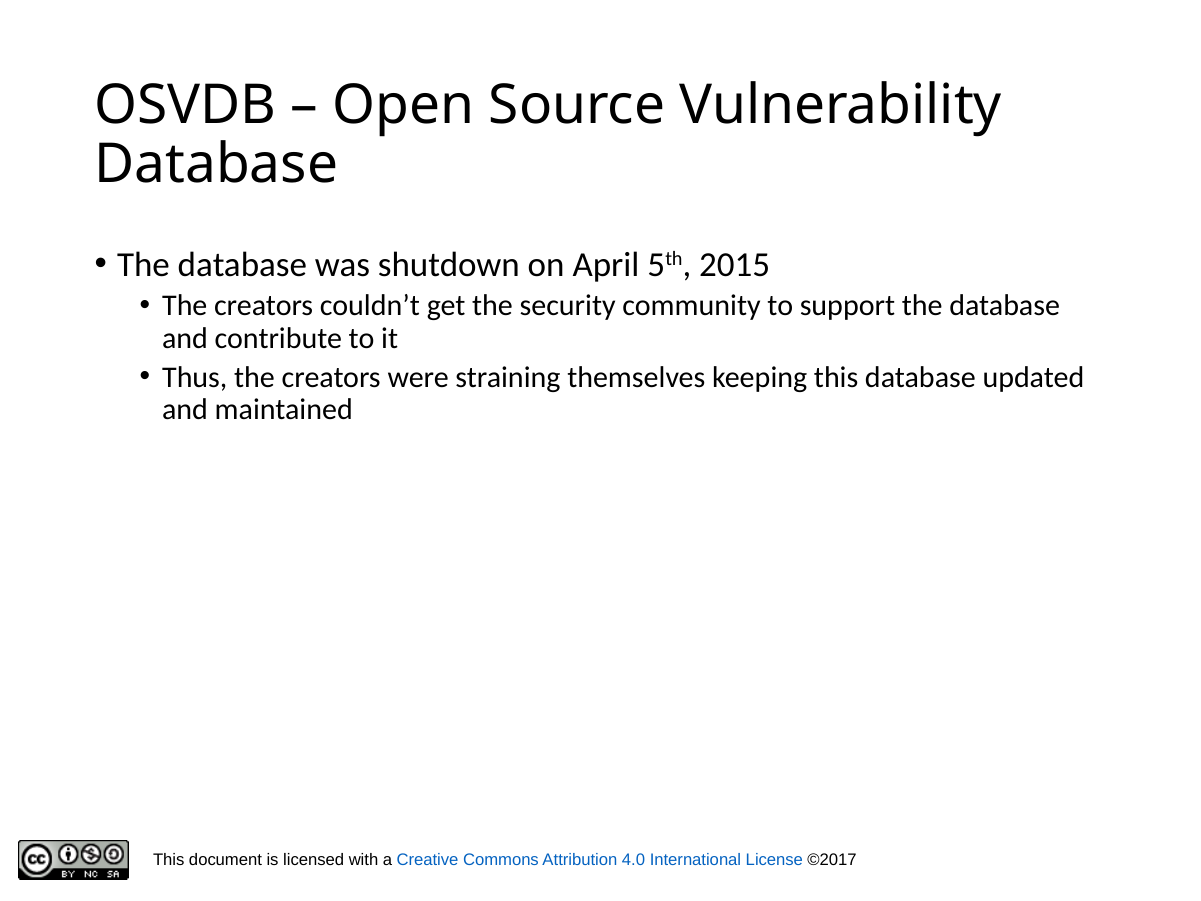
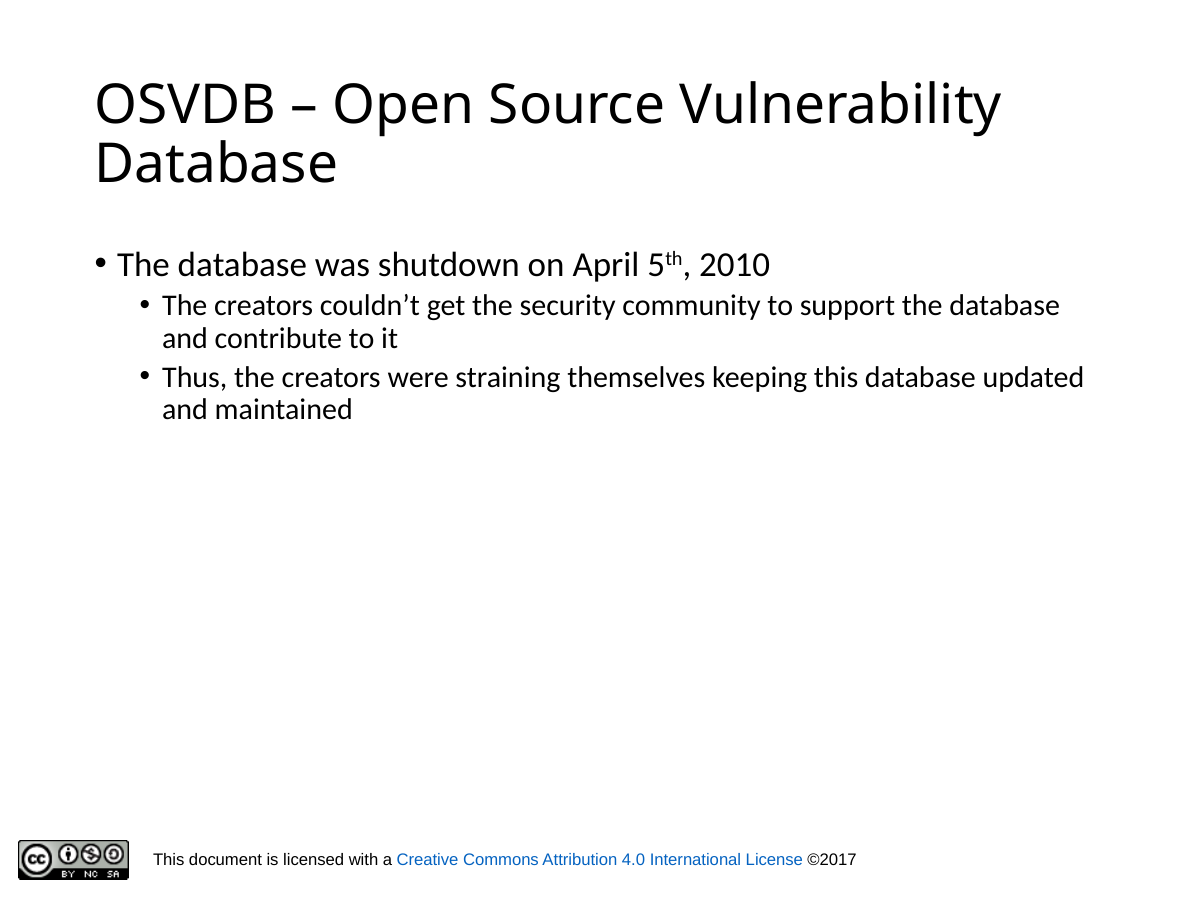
2015: 2015 -> 2010
